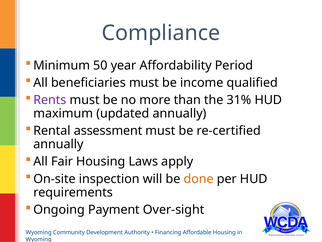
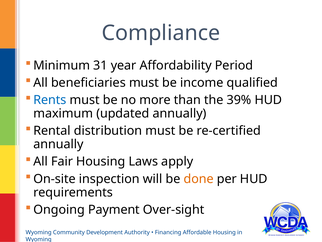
50: 50 -> 31
Rents colour: purple -> blue
31%: 31% -> 39%
assessment: assessment -> distribution
